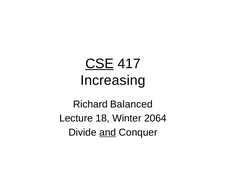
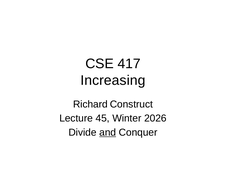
CSE underline: present -> none
Balanced: Balanced -> Construct
18: 18 -> 45
2064: 2064 -> 2026
